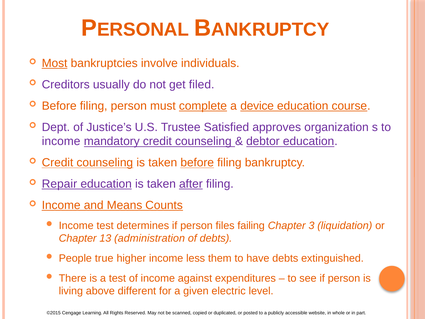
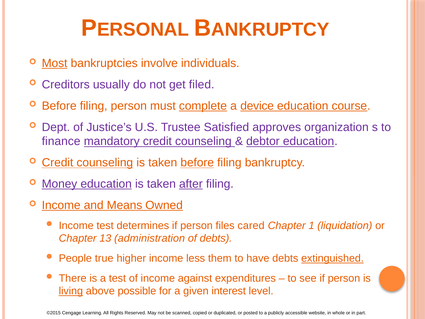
income at (61, 141): income -> finance
Repair: Repair -> Money
Counts: Counts -> Owned
failing: failing -> cared
3: 3 -> 1
extinguished underline: none -> present
living underline: none -> present
different: different -> possible
electric: electric -> interest
